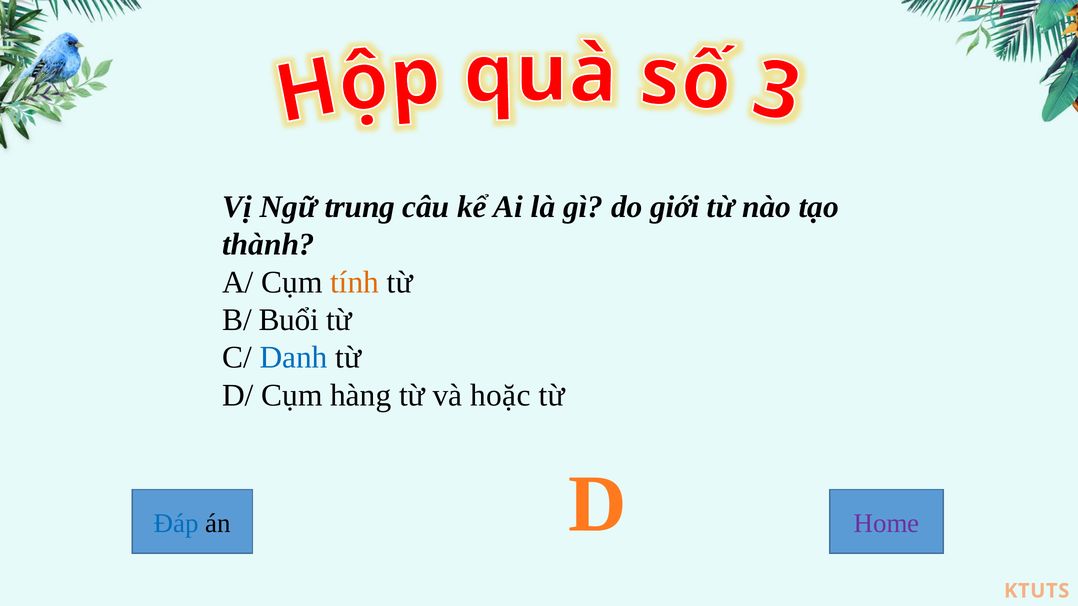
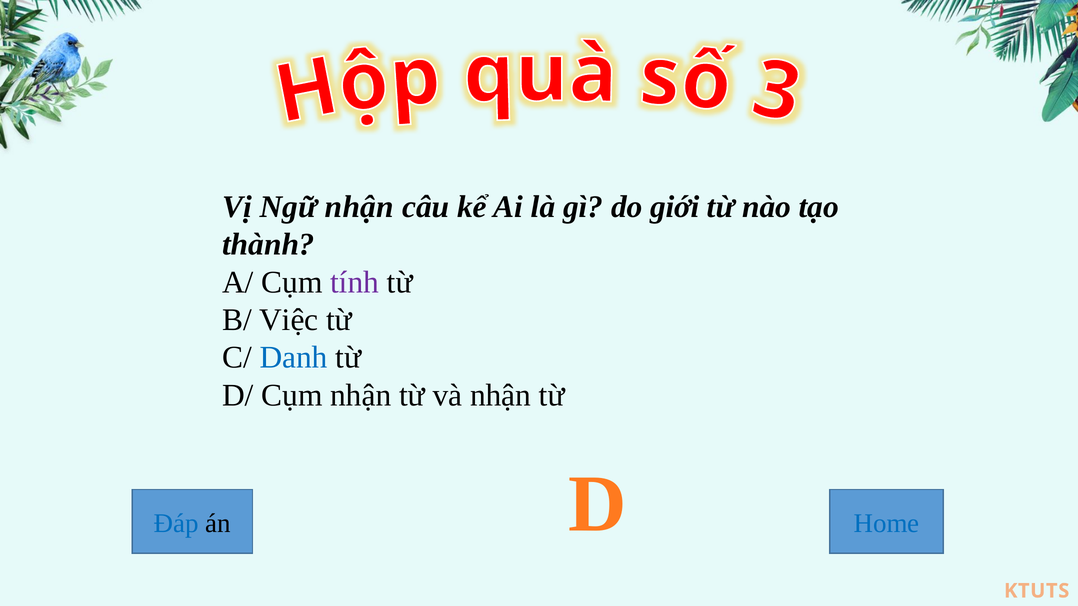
Ngữ trung: trung -> nhận
tính colour: orange -> purple
Buổi: Buổi -> Việc
Cụm hàng: hàng -> nhận
và hoặc: hoặc -> nhận
Home colour: purple -> blue
